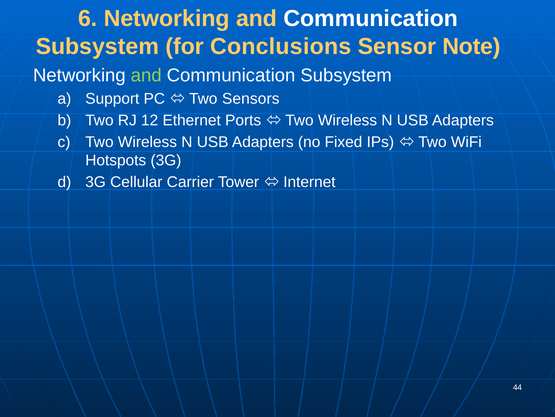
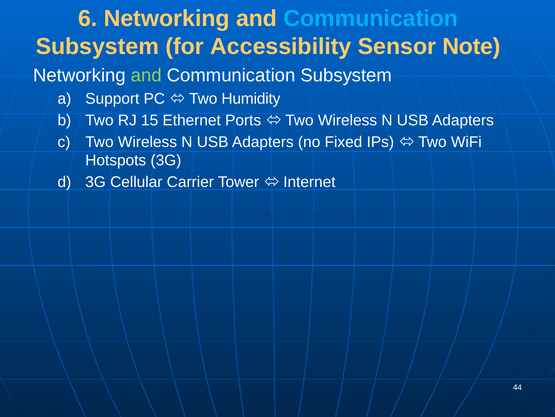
Communication at (371, 19) colour: white -> light blue
Conclusions: Conclusions -> Accessibility
Sensors: Sensors -> Humidity
12: 12 -> 15
